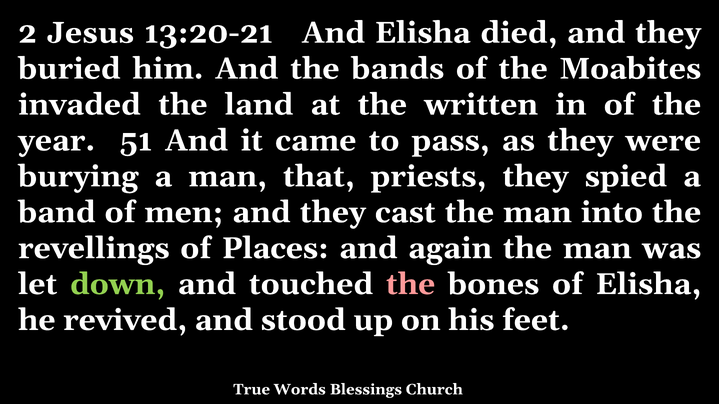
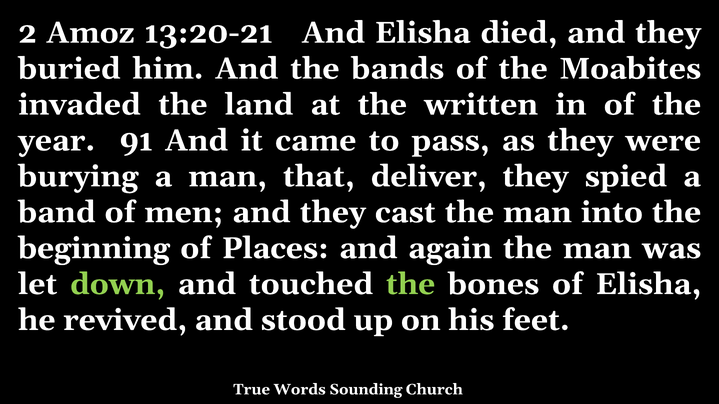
Jesus: Jesus -> Amoz
51: 51 -> 91
priests: priests -> deliver
revellings: revellings -> beginning
the at (411, 284) colour: pink -> light green
Blessings: Blessings -> Sounding
